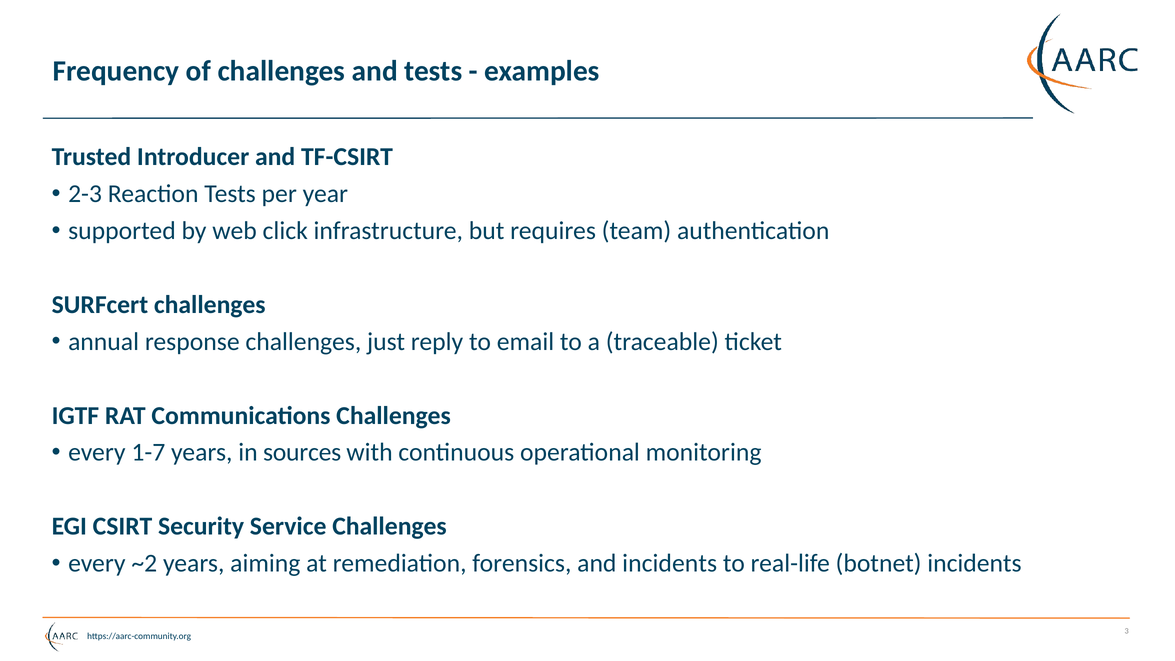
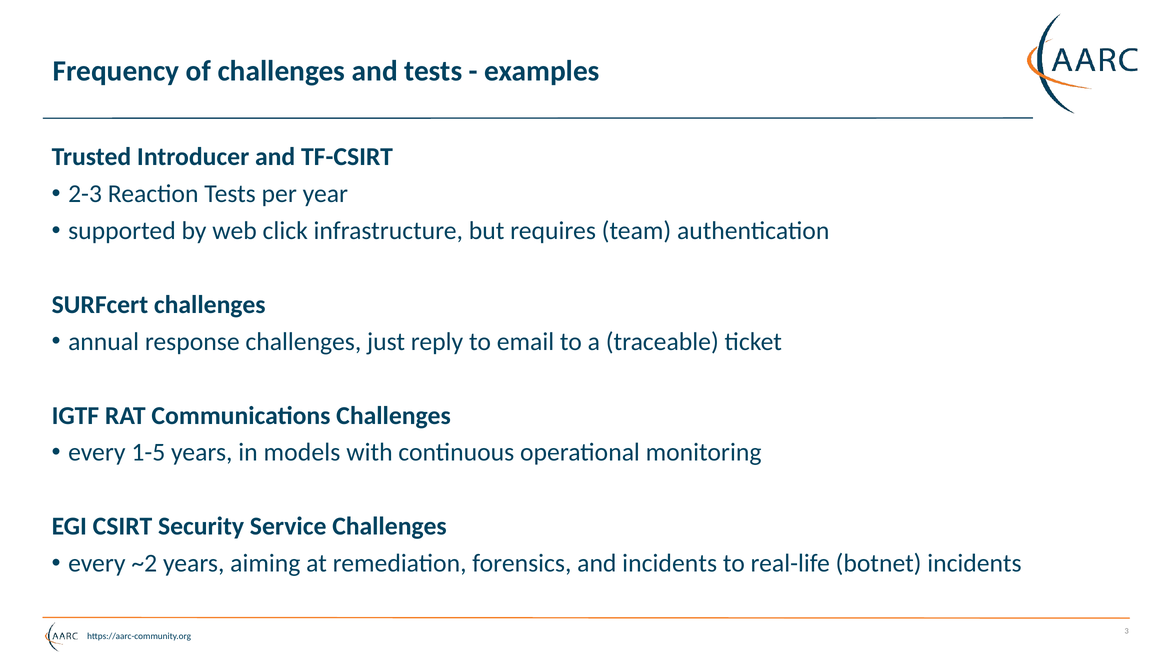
1-7: 1-7 -> 1-5
sources: sources -> models
